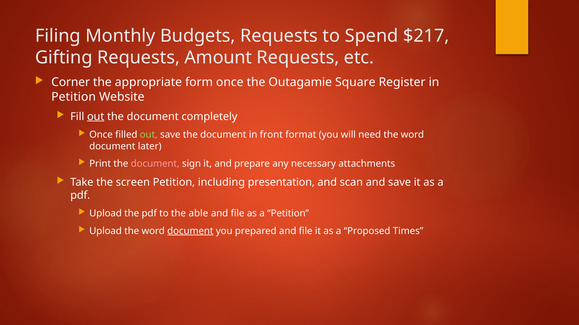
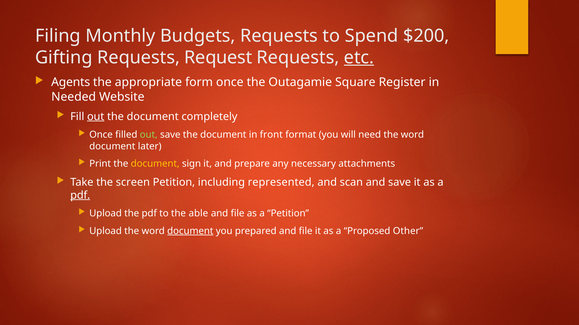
$217: $217 -> $200
Amount: Amount -> Request
etc underline: none -> present
Corner: Corner -> Agents
Petition at (74, 97): Petition -> Needed
document at (155, 164) colour: pink -> yellow
presentation: presentation -> represented
pdf at (80, 196) underline: none -> present
Times: Times -> Other
